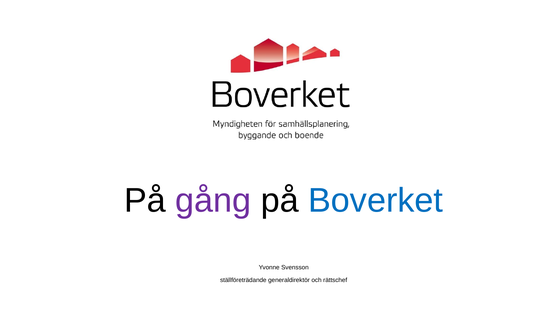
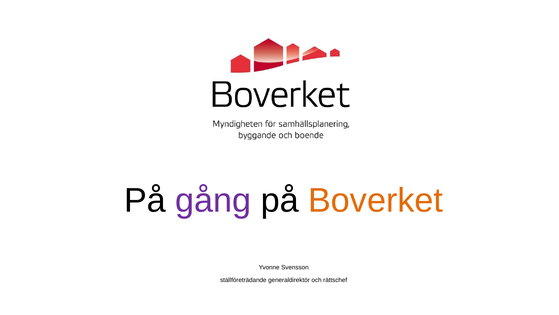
Boverket colour: blue -> orange
